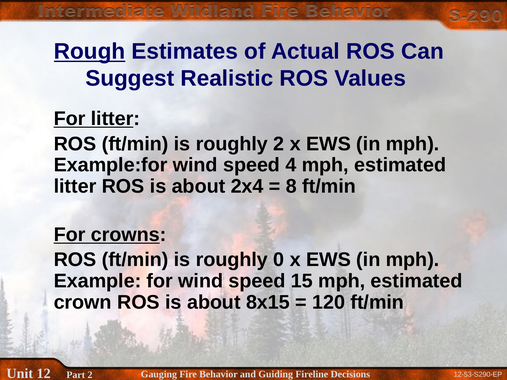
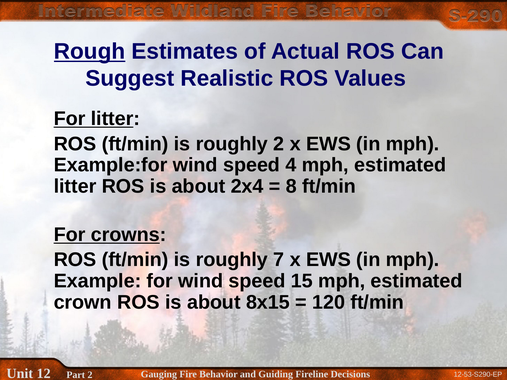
0: 0 -> 7
